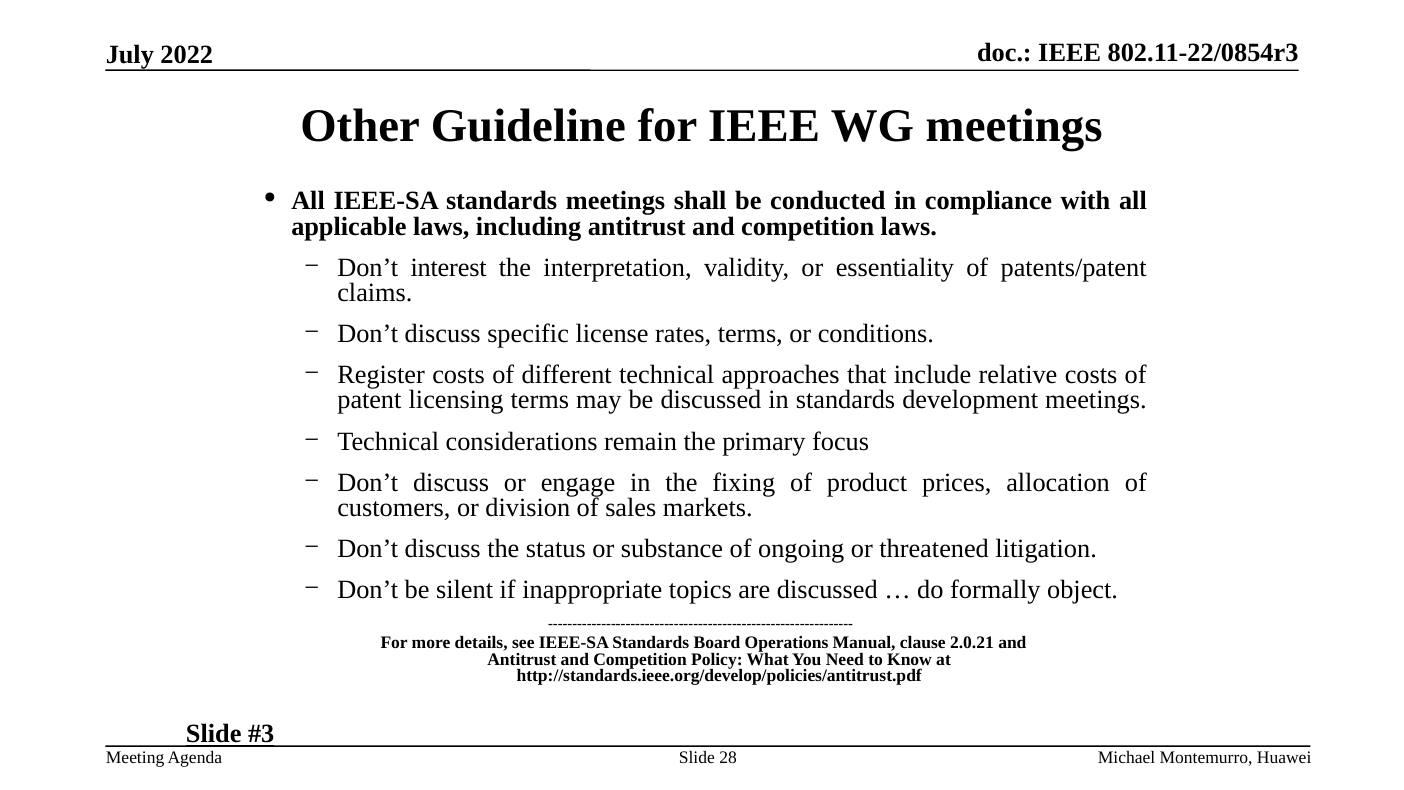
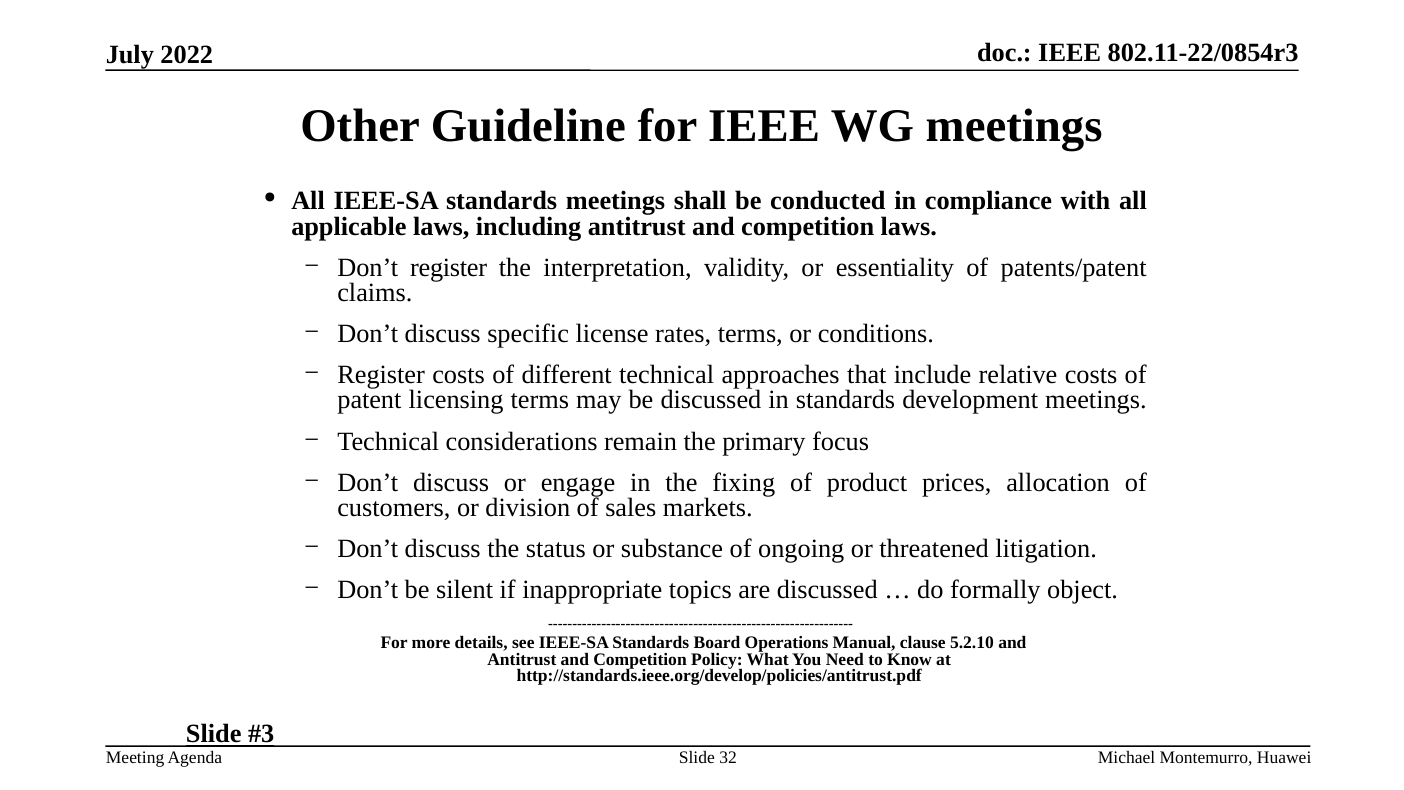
Don’t interest: interest -> register
2.0.21: 2.0.21 -> 5.2.10
28: 28 -> 32
